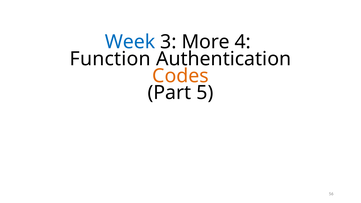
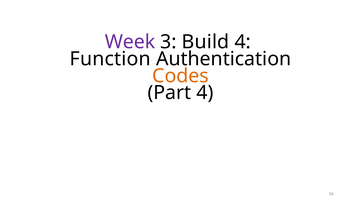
Week colour: blue -> purple
More: More -> Build
Part 5: 5 -> 4
